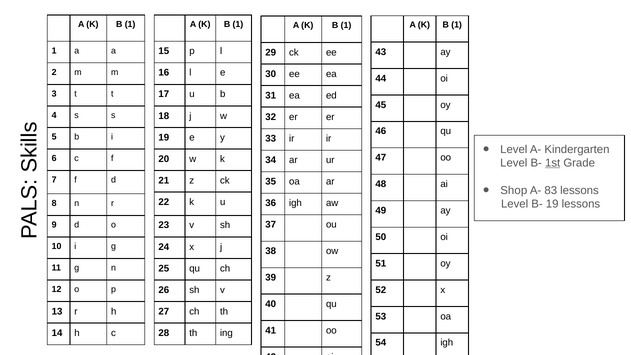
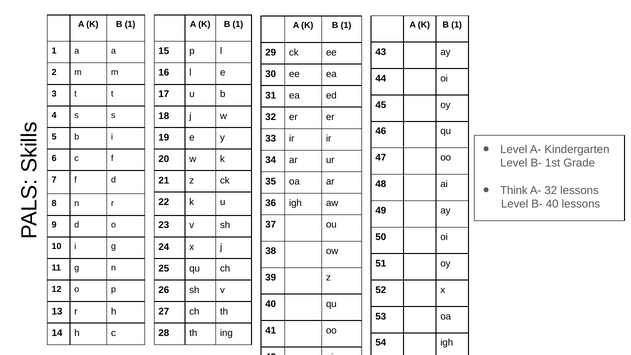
1st underline: present -> none
Shop: Shop -> Think
A- 83: 83 -> 32
B- 19: 19 -> 40
